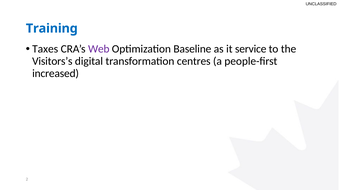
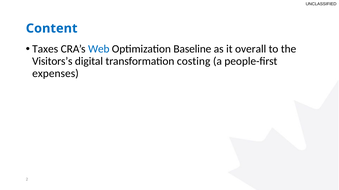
Training: Training -> Content
Web colour: purple -> blue
service: service -> overall
centres: centres -> costing
increased: increased -> expenses
